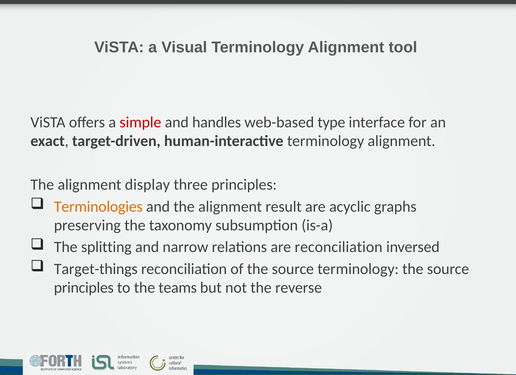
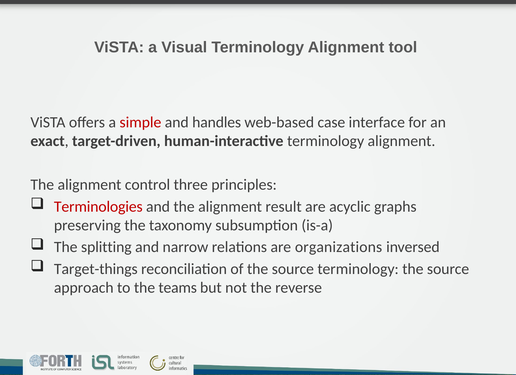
type: type -> case
display: display -> control
Terminologies colour: orange -> red
are reconciliation: reconciliation -> organizations
principles at (84, 288): principles -> approach
